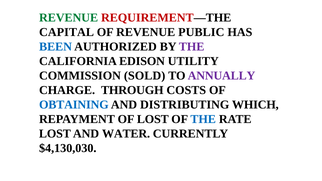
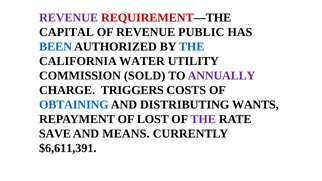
REVENUE at (69, 18) colour: green -> purple
THE at (192, 47) colour: purple -> blue
EDISON: EDISON -> WATER
THROUGH: THROUGH -> TRIGGERS
WHICH: WHICH -> WANTS
THE at (203, 119) colour: blue -> purple
LOST at (55, 134): LOST -> SAVE
WATER: WATER -> MEANS
$4,130,030: $4,130,030 -> $6,611,391
